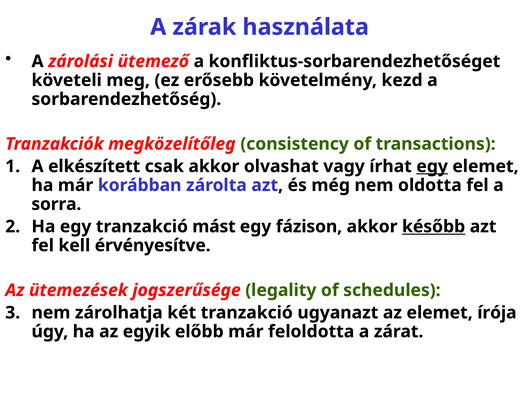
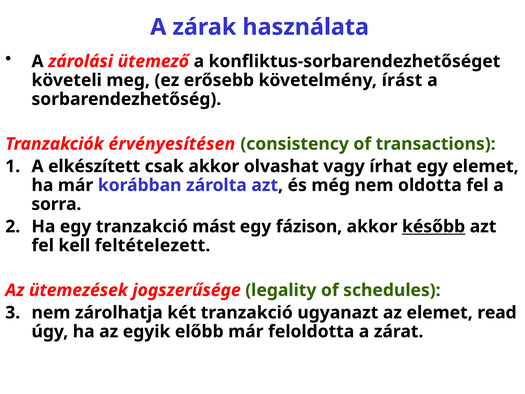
kezd: kezd -> írást
megközelítőleg: megközelítőleg -> érvényesítésen
egy at (432, 166) underline: present -> none
érvényesítve: érvényesítve -> feltételezett
írója: írója -> read
